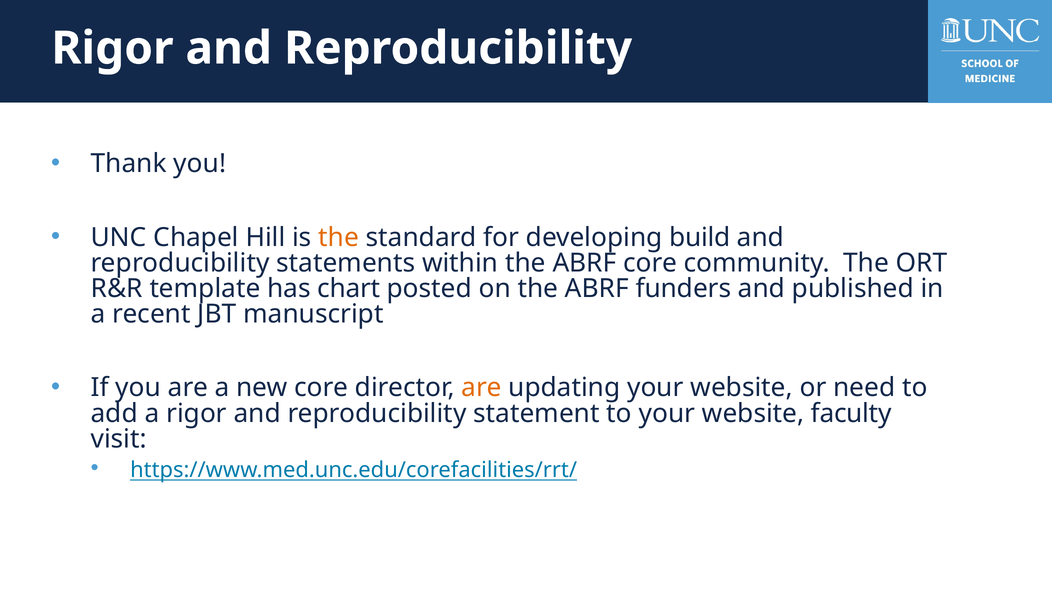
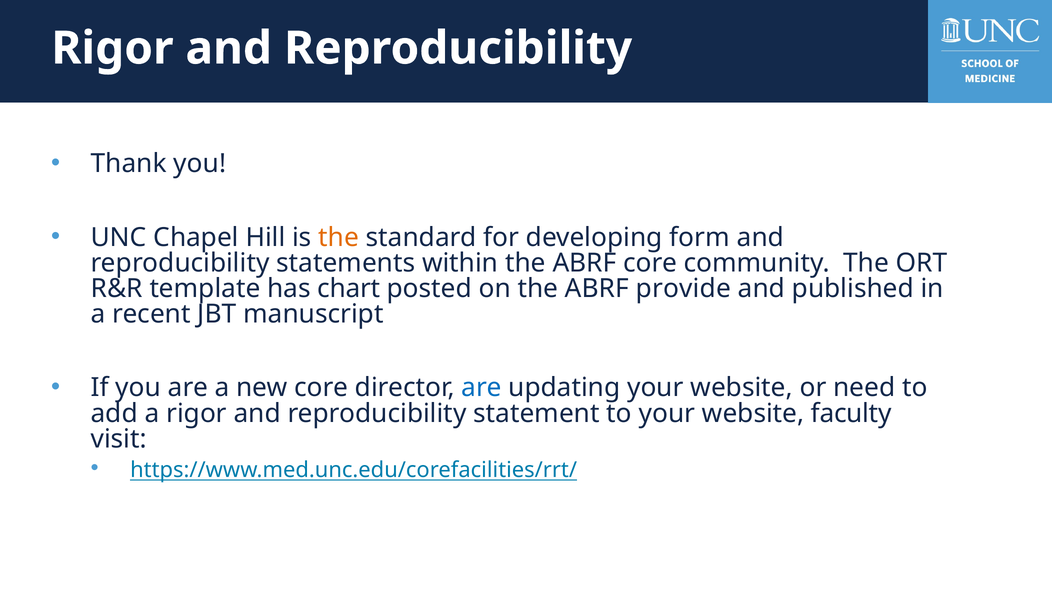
build: build -> form
funders: funders -> provide
are at (482, 388) colour: orange -> blue
